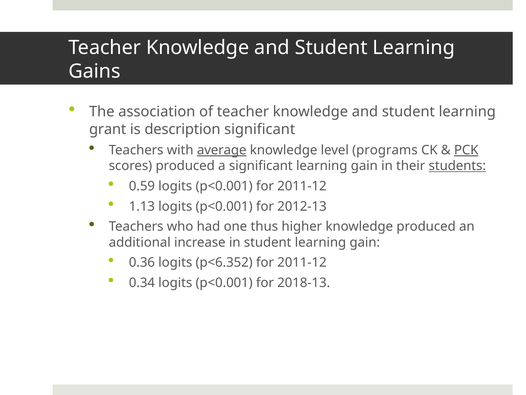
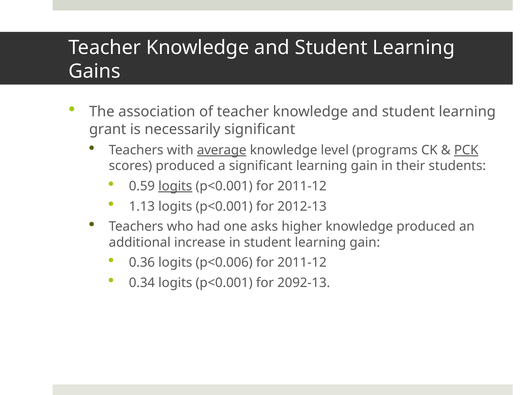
description: description -> necessarily
students underline: present -> none
logits at (175, 186) underline: none -> present
thus: thus -> asks
p<6.352: p<6.352 -> p<0.006
2018-13: 2018-13 -> 2092-13
